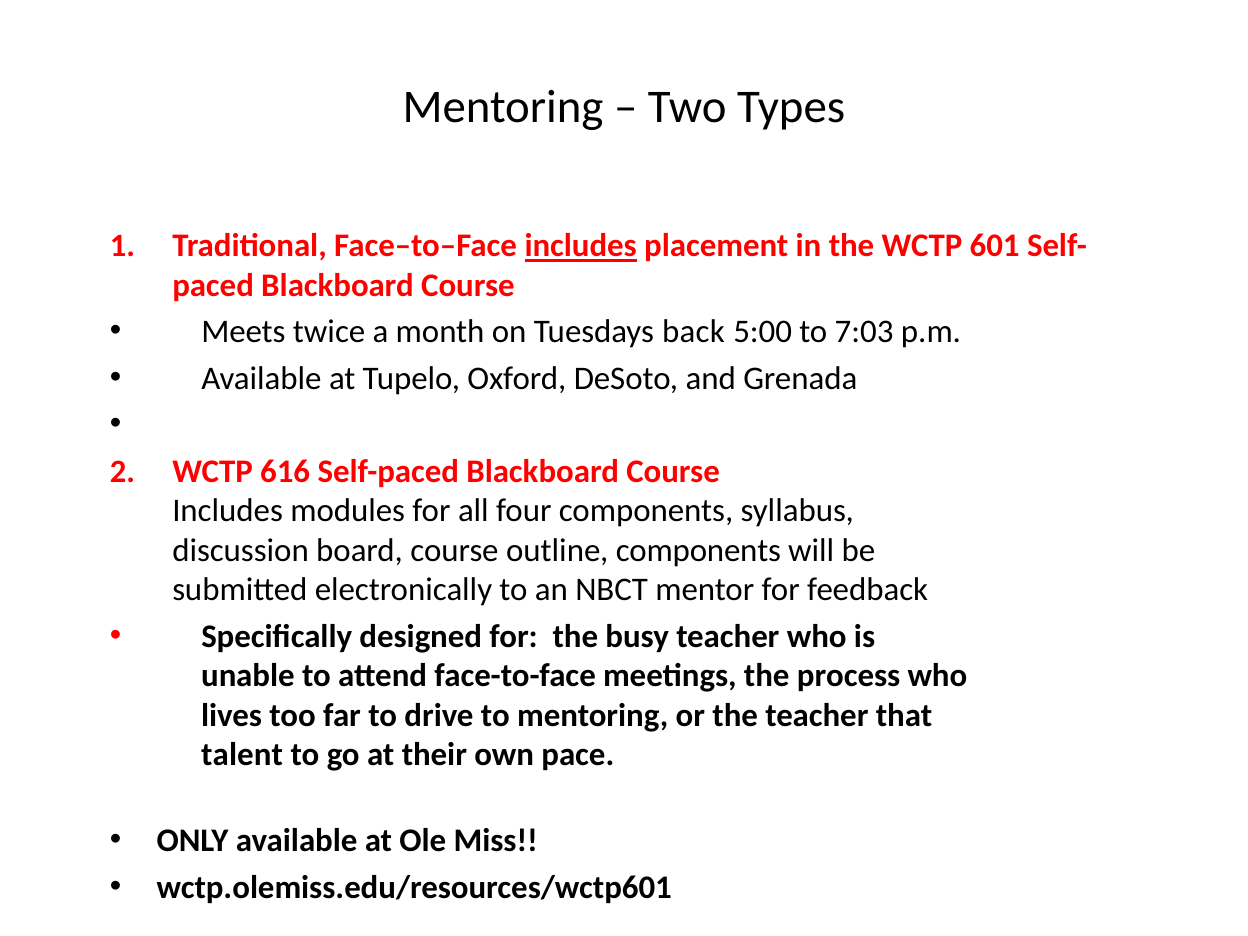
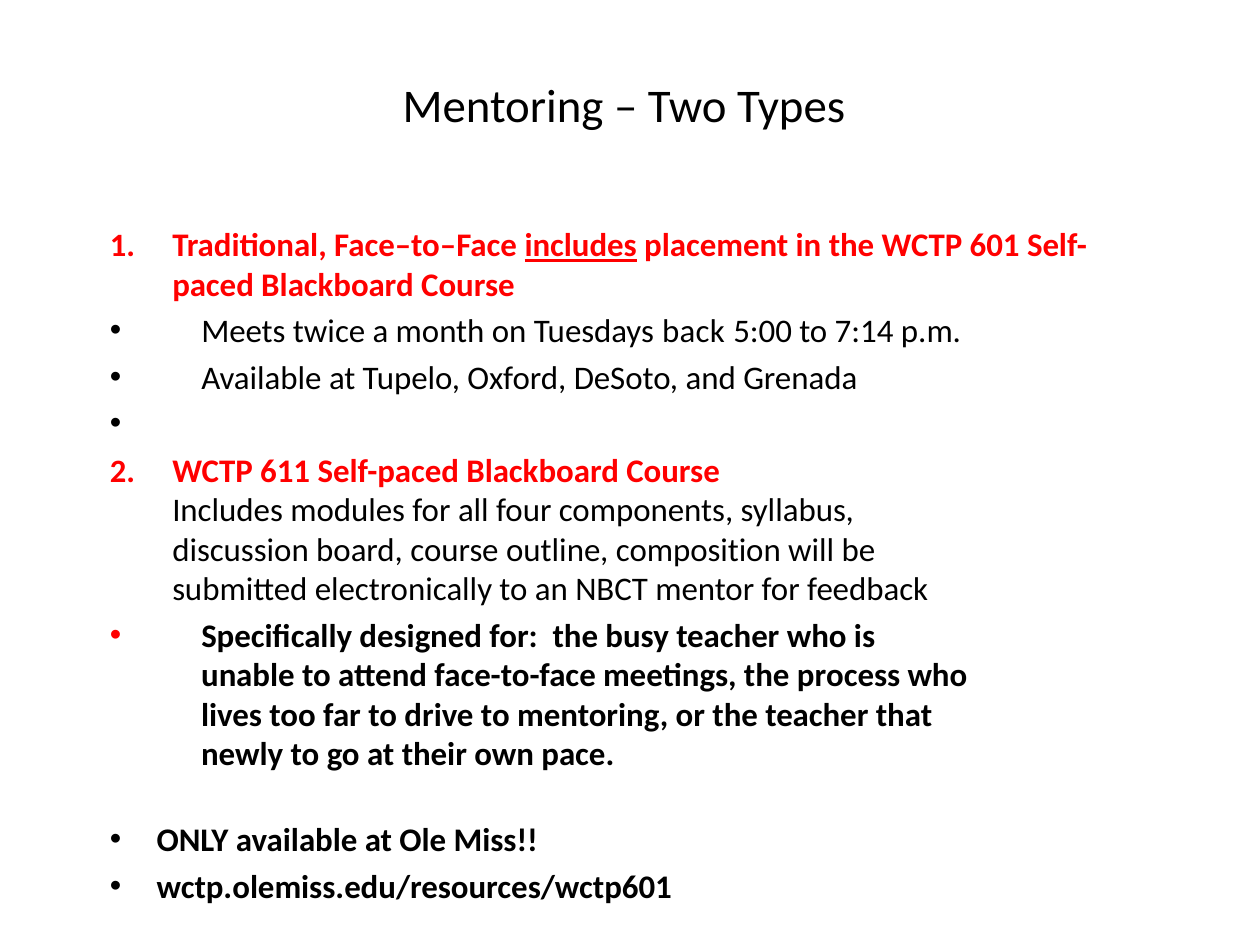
7:03: 7:03 -> 7:14
616: 616 -> 611
outline components: components -> composition
talent: talent -> newly
